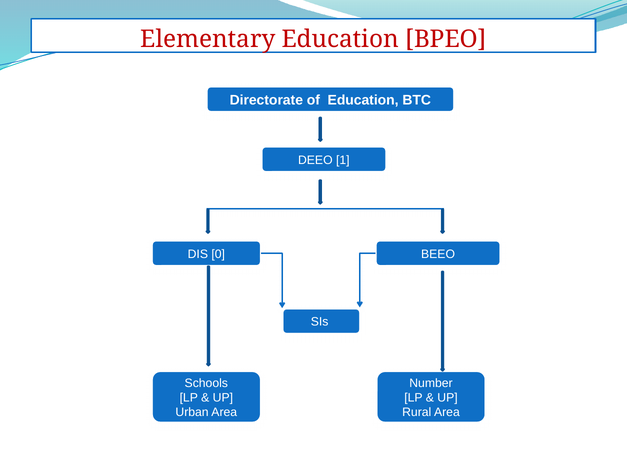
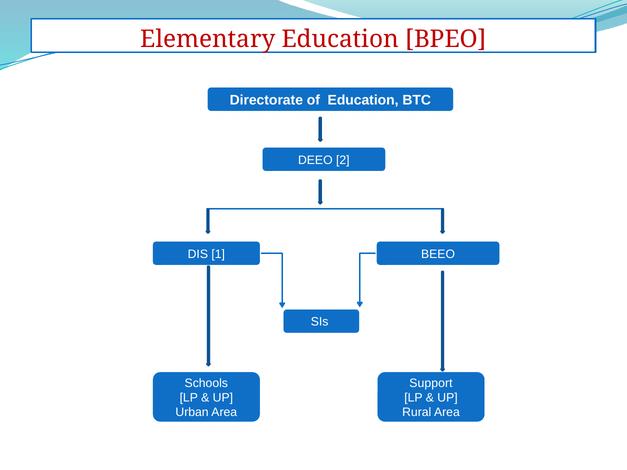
1: 1 -> 2
0: 0 -> 1
Number: Number -> Support
